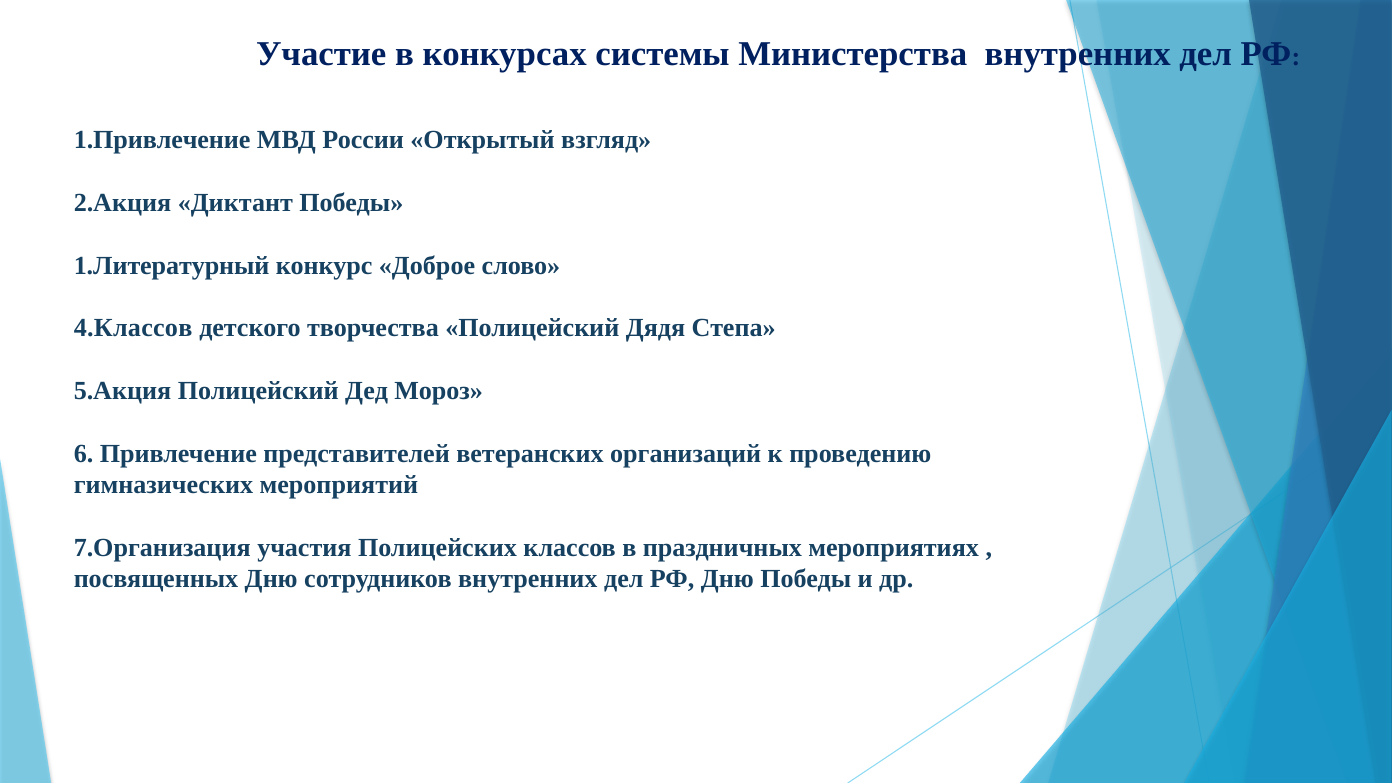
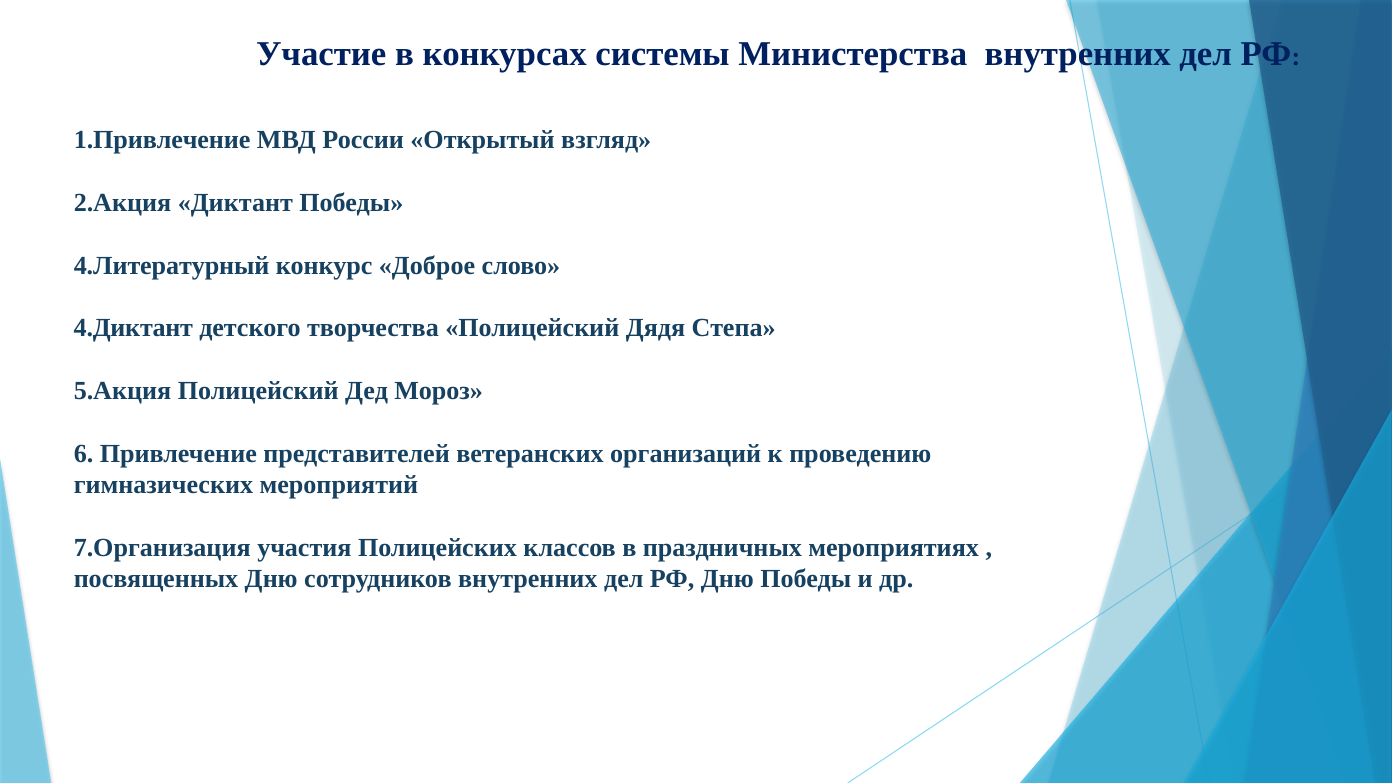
1.Литературный: 1.Литературный -> 4.Литературный
4.Классов: 4.Классов -> 4.Диктант
